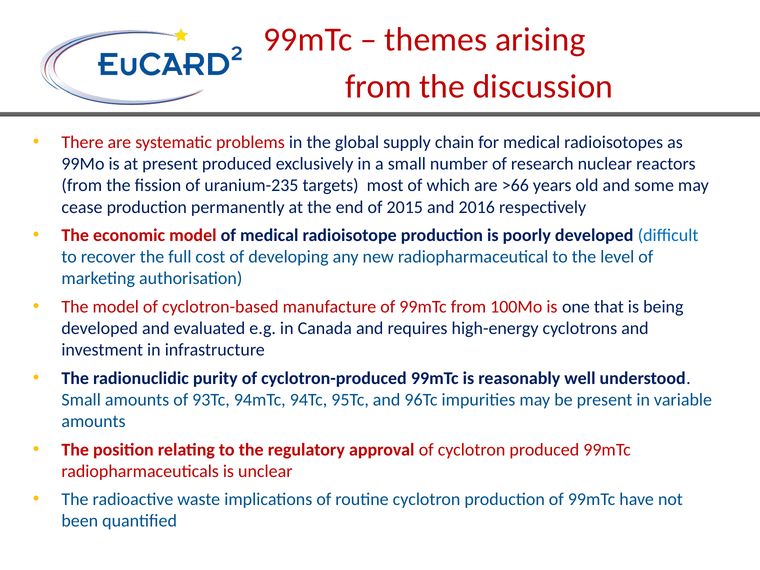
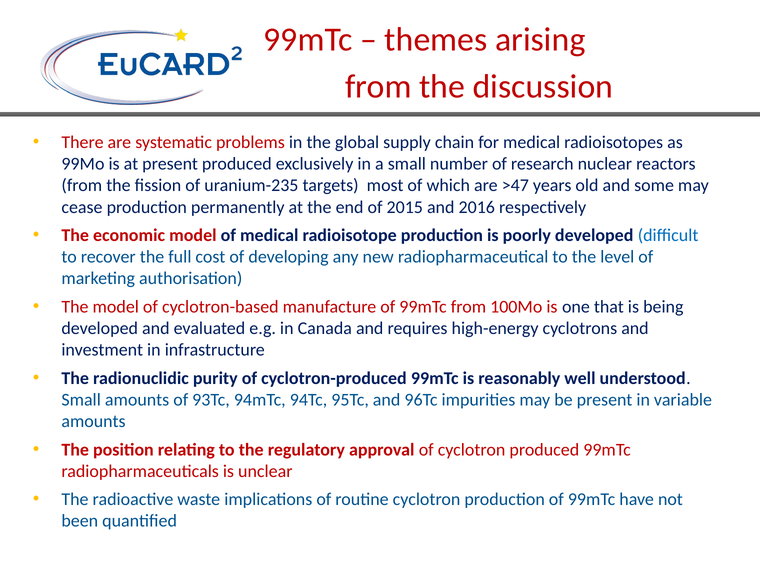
>66: >66 -> >47
